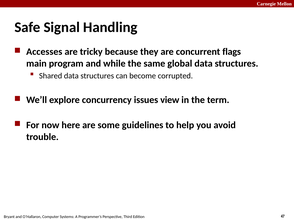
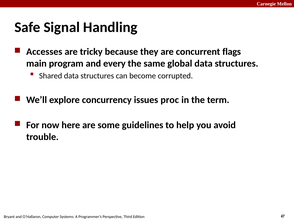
while: while -> every
view: view -> proc
